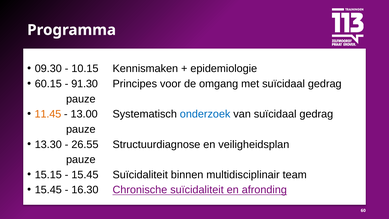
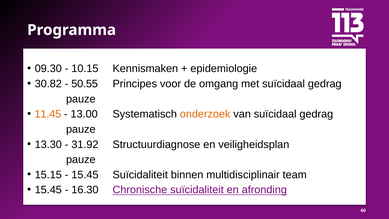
60.15: 60.15 -> 30.82
91.30: 91.30 -> 50.55
onderzoek colour: blue -> orange
26.55: 26.55 -> 31.92
